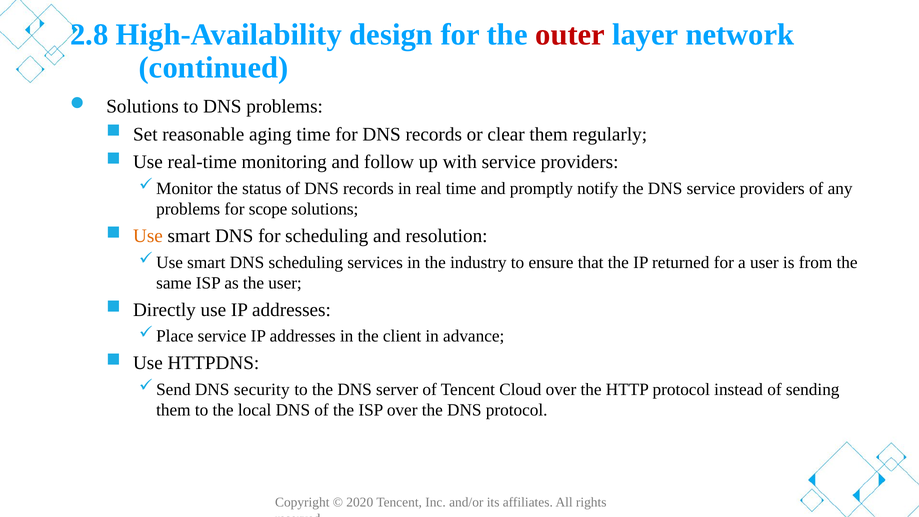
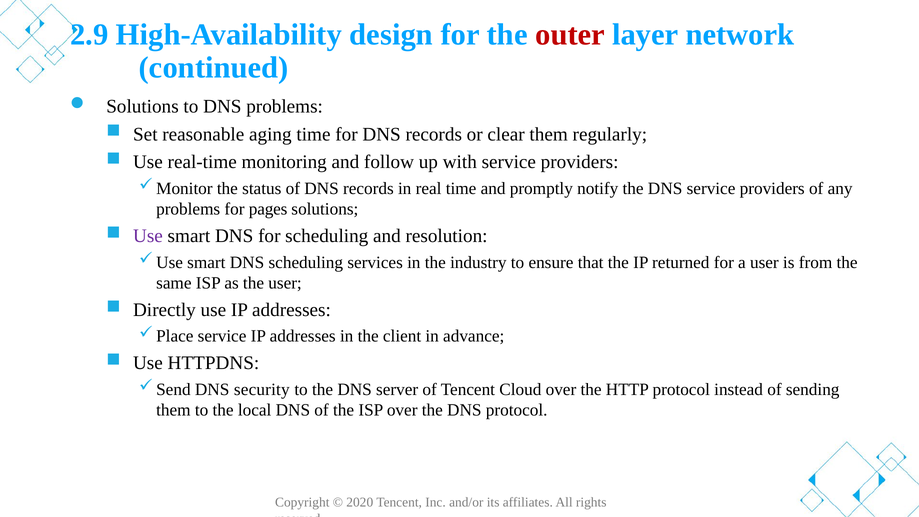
2.8: 2.8 -> 2.9
scope: scope -> pages
Use at (148, 236) colour: orange -> purple
